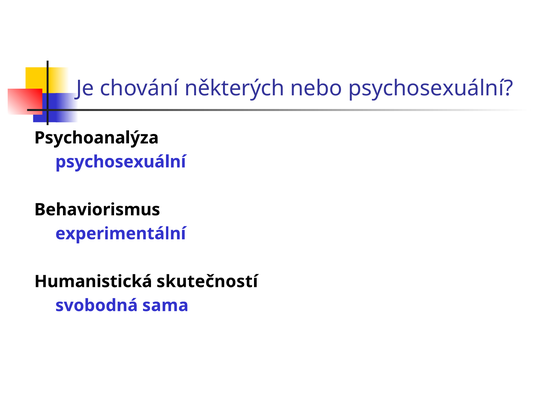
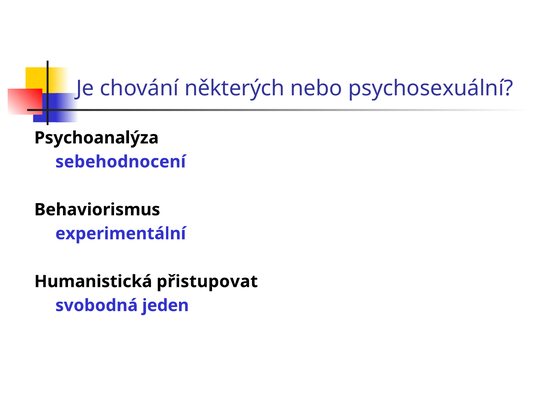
psychosexuální at (121, 162): psychosexuální -> sebehodnocení
skutečností: skutečností -> přistupovat
sama: sama -> jeden
